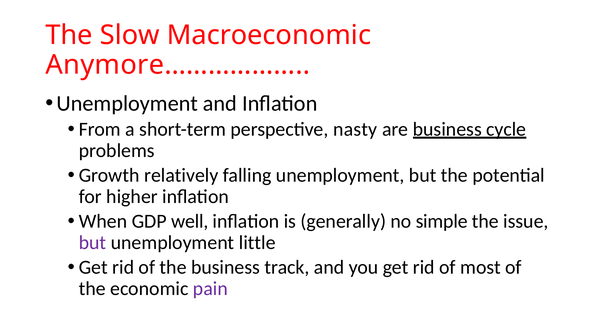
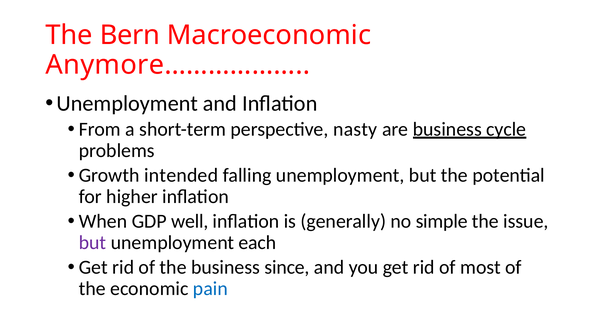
Slow: Slow -> Bern
relatively: relatively -> intended
little: little -> each
track: track -> since
pain colour: purple -> blue
